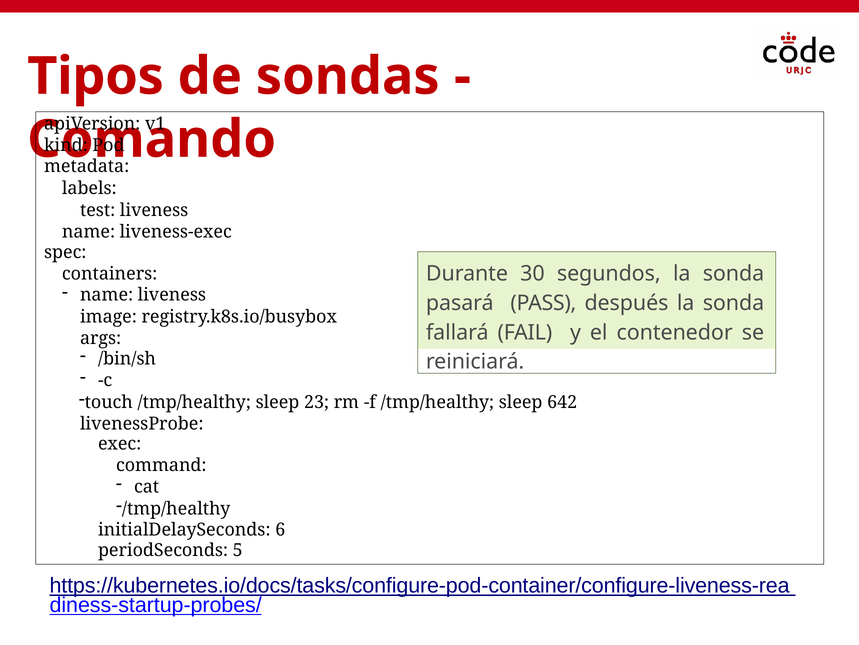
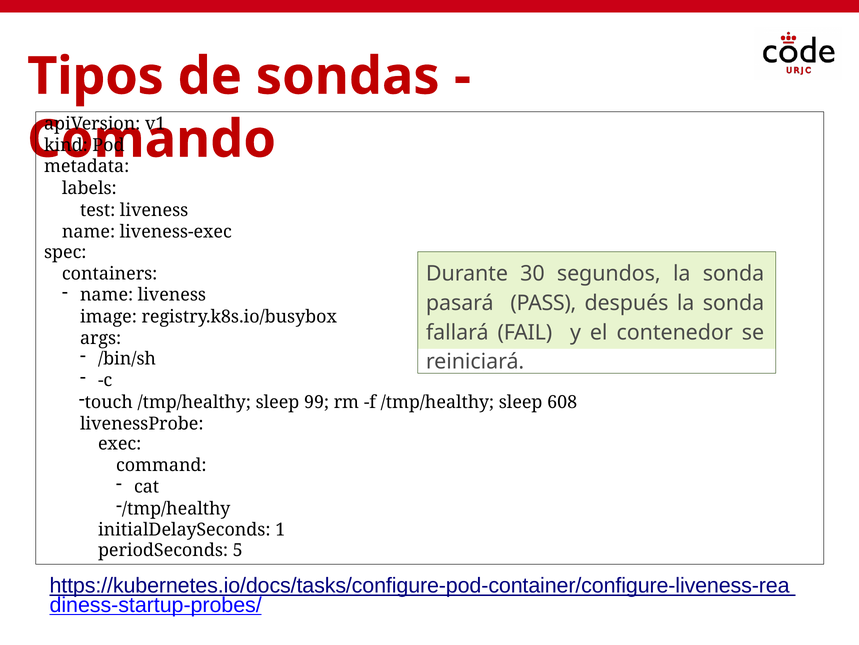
23: 23 -> 99
642: 642 -> 608
6: 6 -> 1
